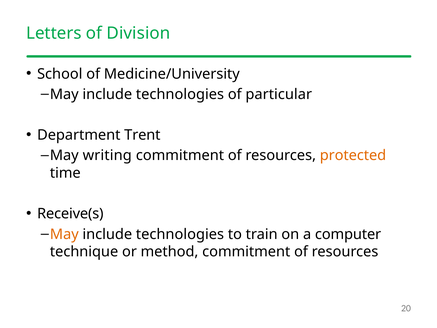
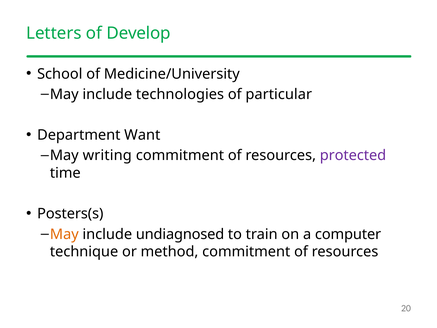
Division: Division -> Develop
Trent: Trent -> Want
protected colour: orange -> purple
Receive(s: Receive(s -> Posters(s
technologies at (180, 234): technologies -> undiagnosed
